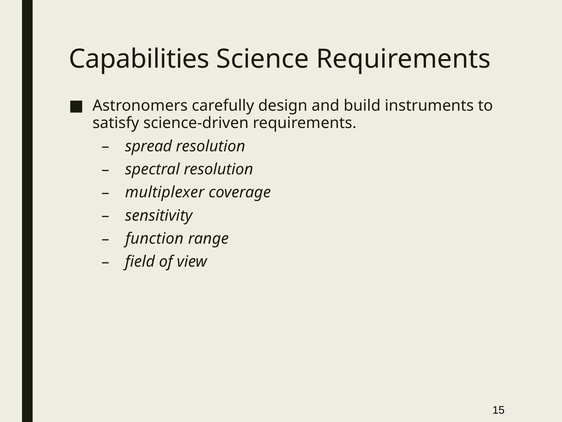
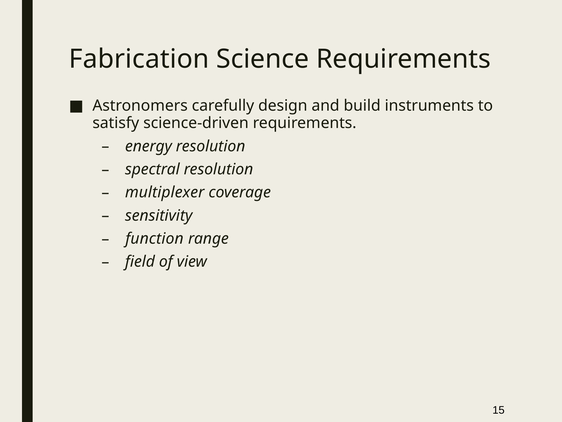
Capabilities: Capabilities -> Fabrication
spread: spread -> energy
